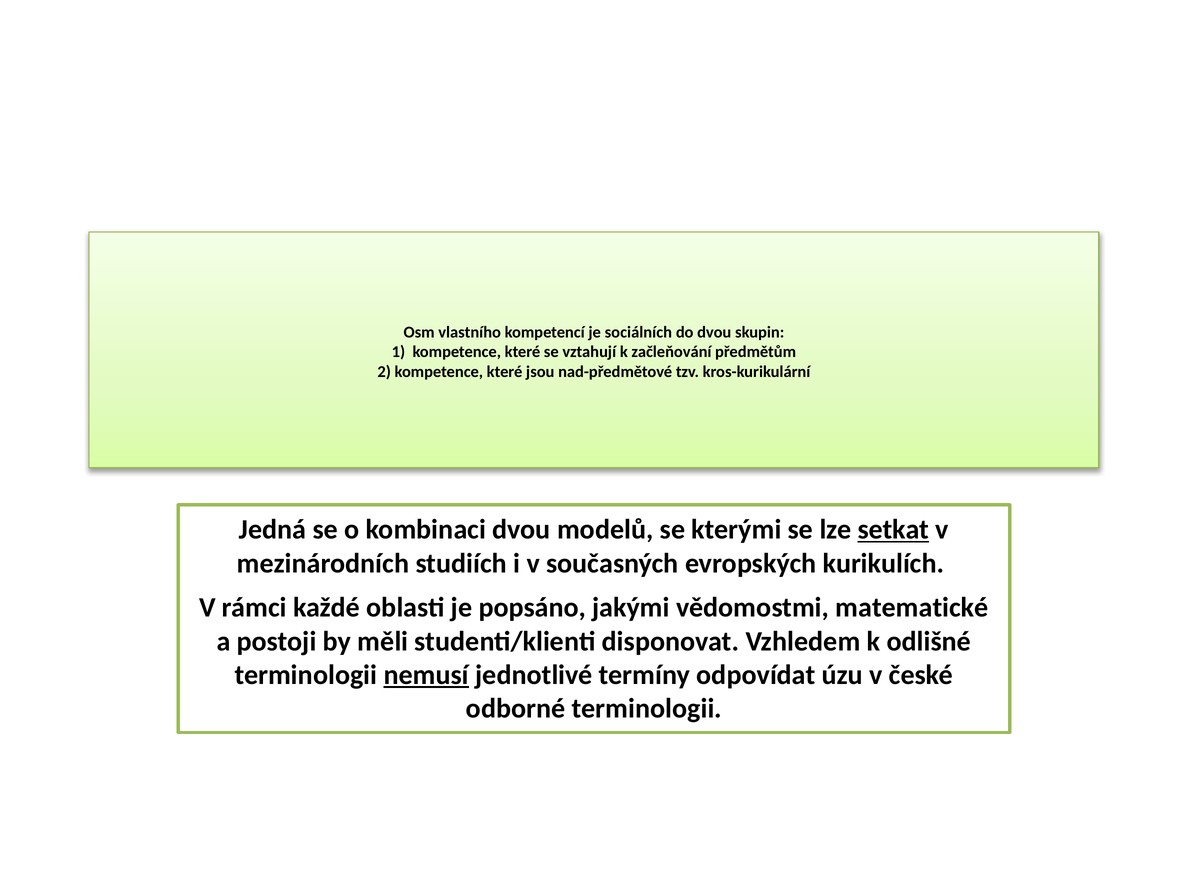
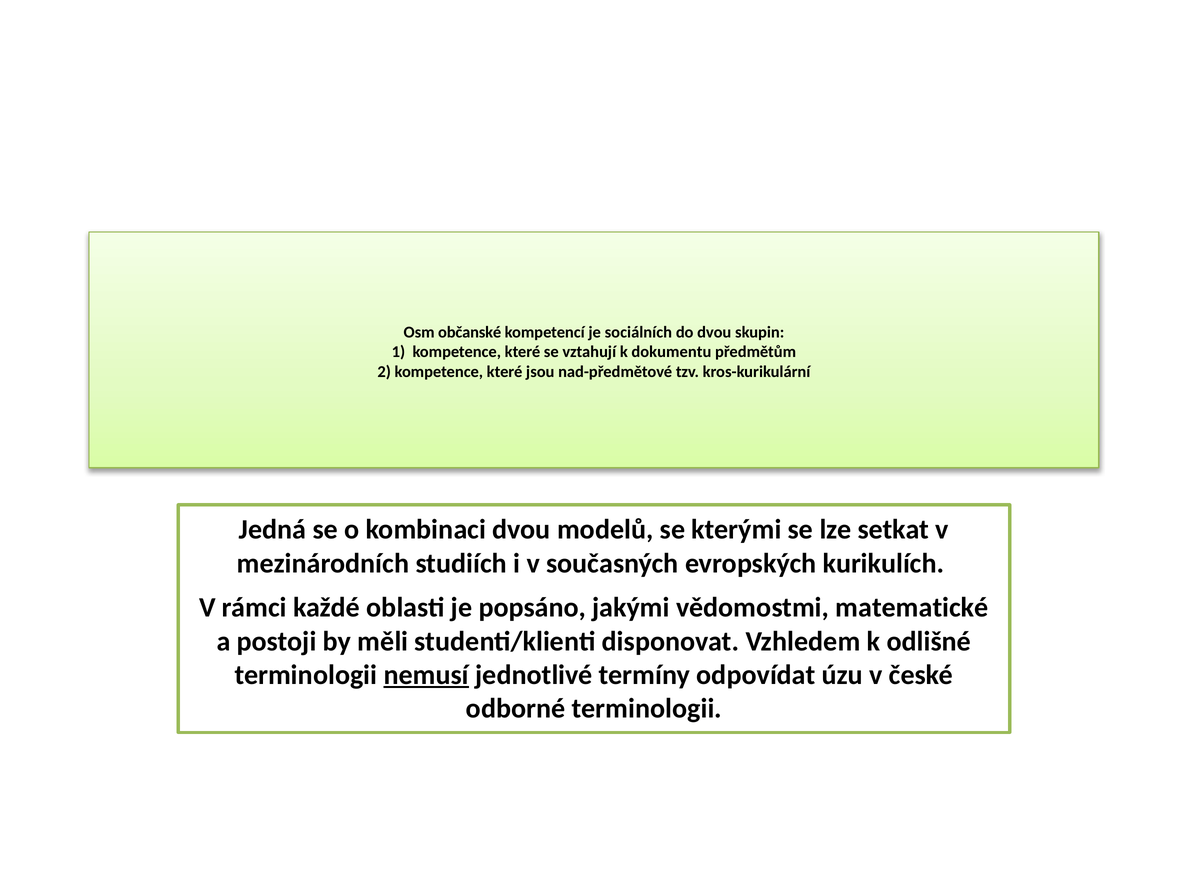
vlastního: vlastního -> občanské
začleňování: začleňování -> dokumentu
setkat underline: present -> none
